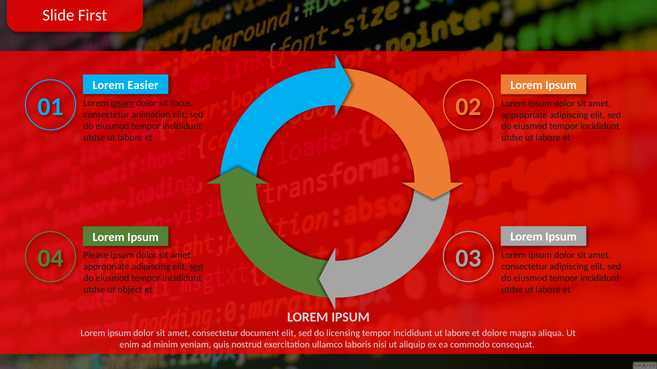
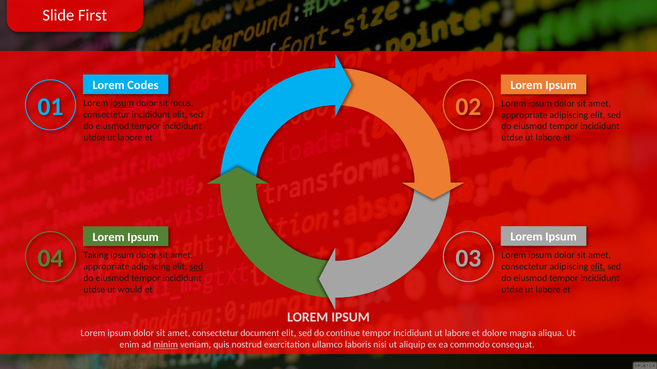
Easier: Easier -> Codes
consectetur animation: animation -> incididunt
Please: Please -> Taking
elit at (598, 267) underline: none -> present
object: object -> would
licensing: licensing -> continue
minim underline: none -> present
